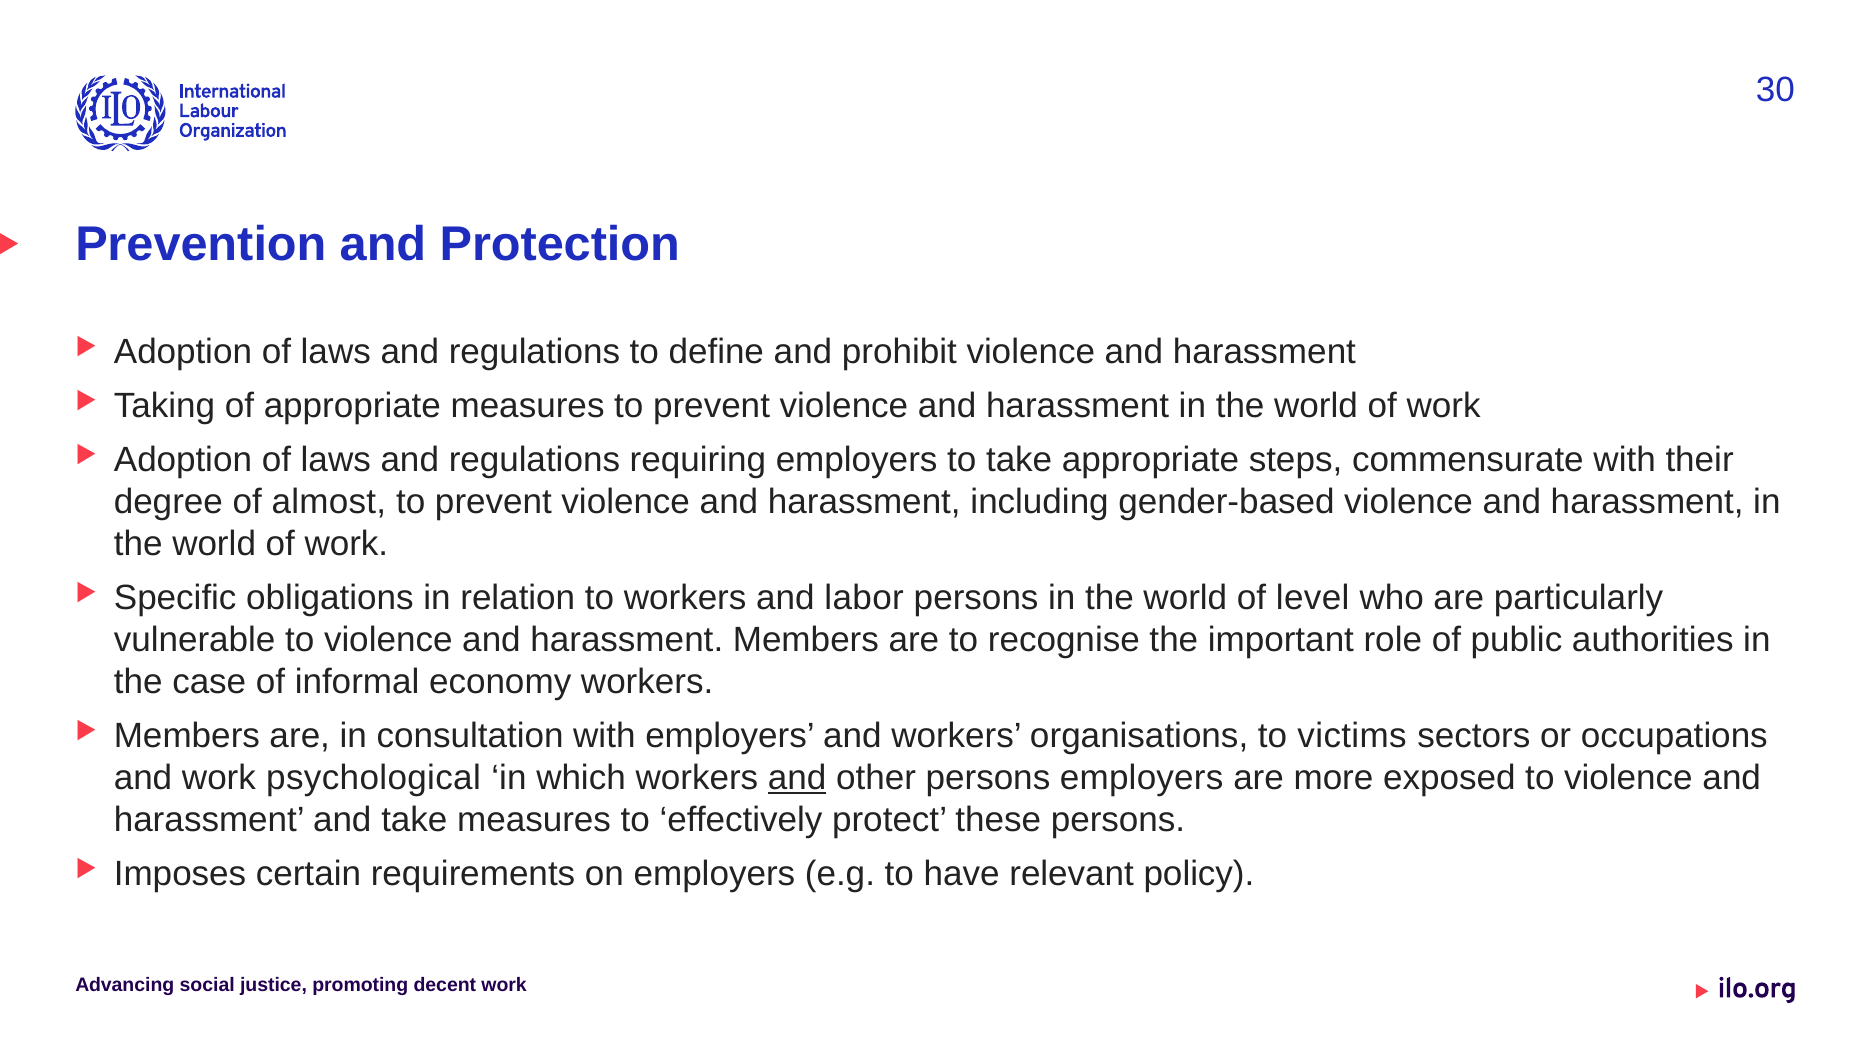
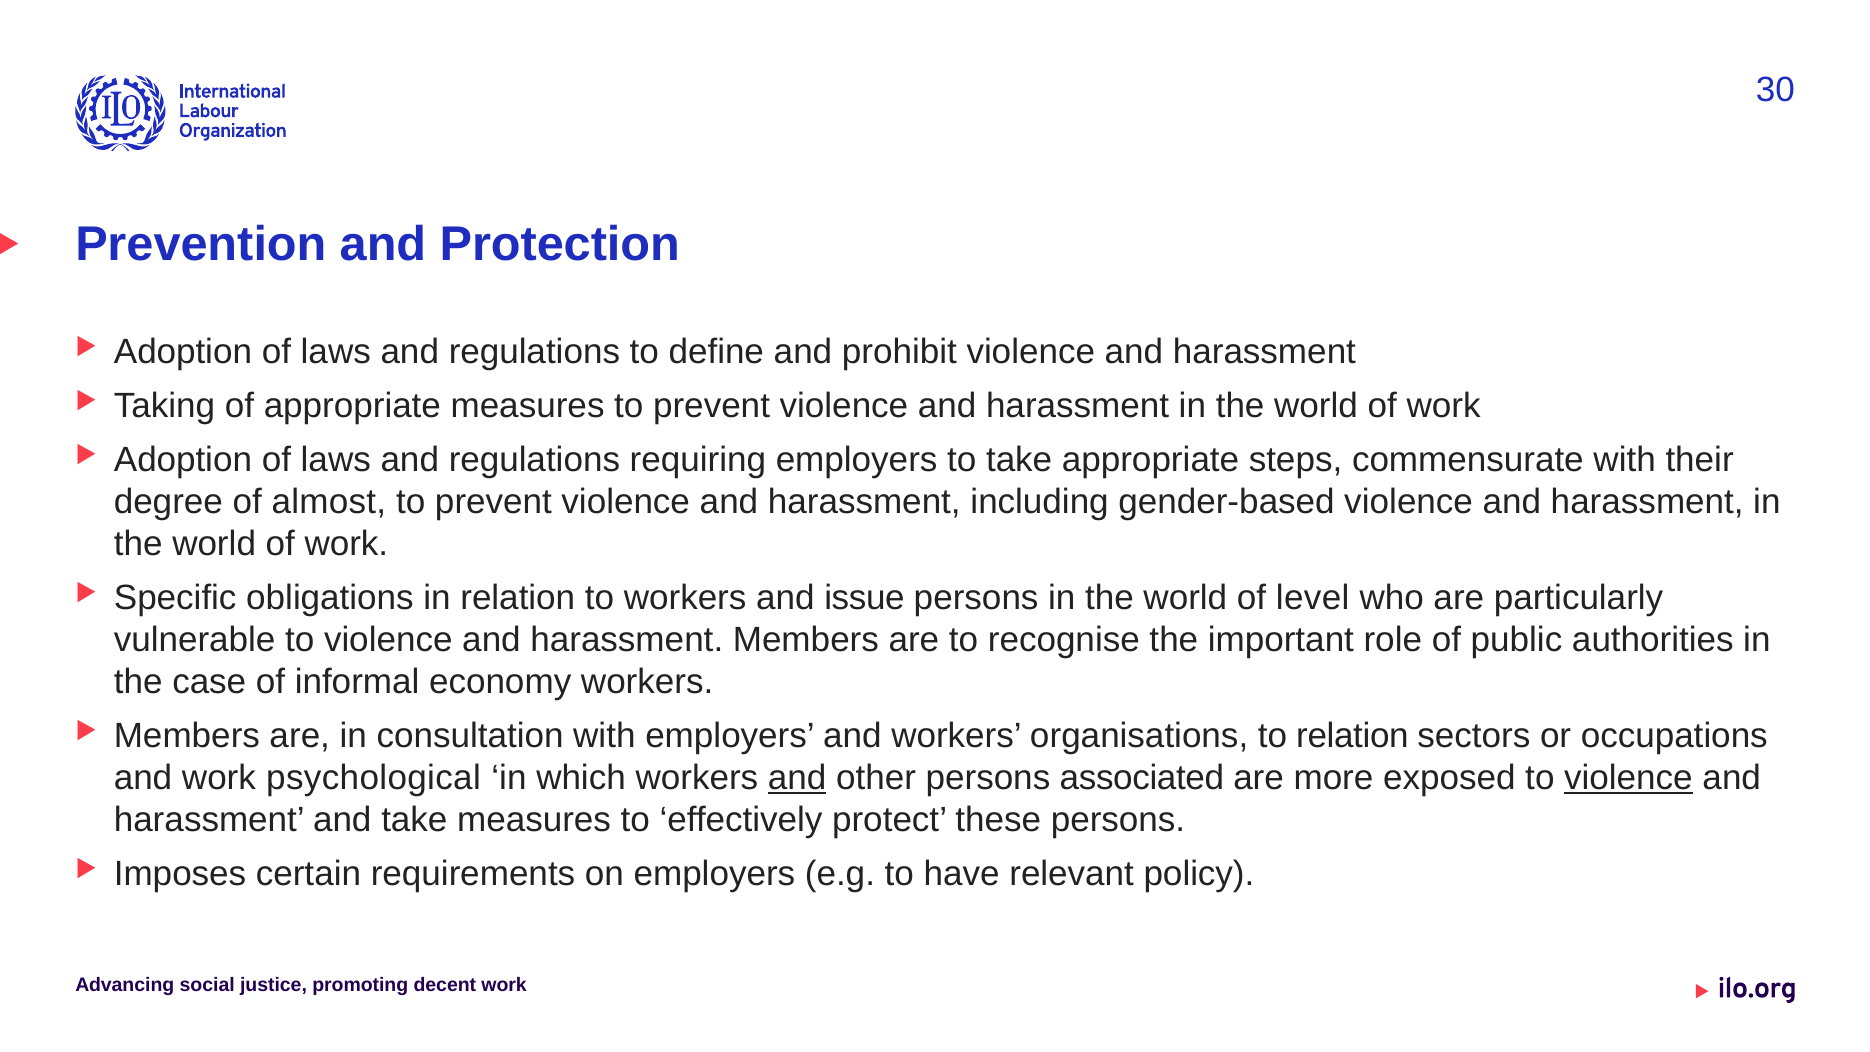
labor: labor -> issue
to victims: victims -> relation
persons employers: employers -> associated
violence at (1628, 778) underline: none -> present
